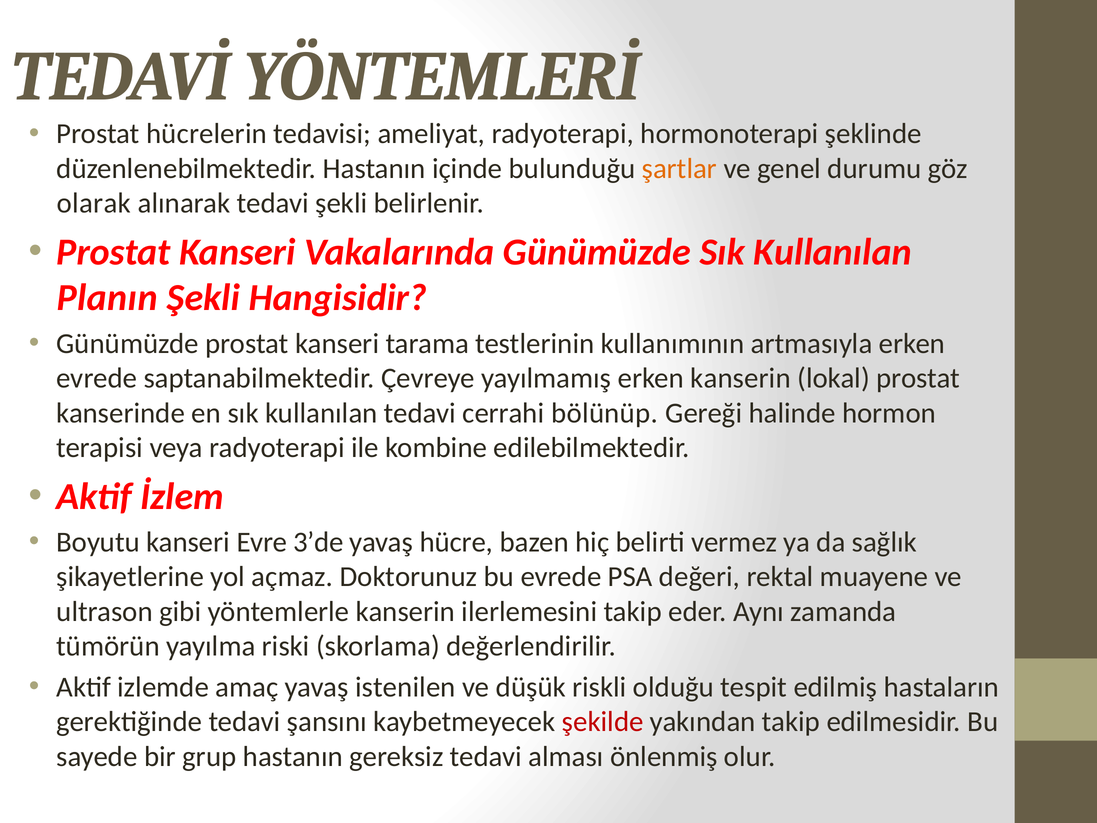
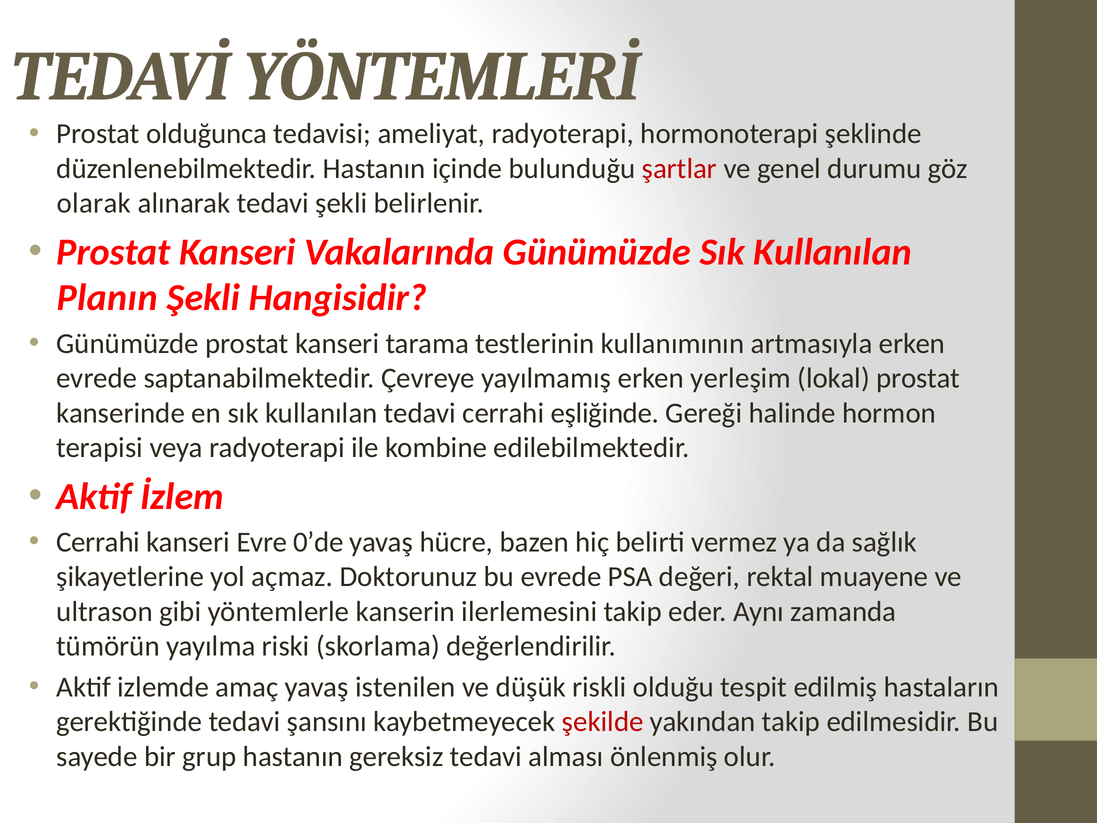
hücrelerin: hücrelerin -> olduğunca
şartlar colour: orange -> red
erken kanserin: kanserin -> yerleşim
bölünüp: bölünüp -> eşliğinde
Boyutu at (98, 542): Boyutu -> Cerrahi
3’de: 3’de -> 0’de
